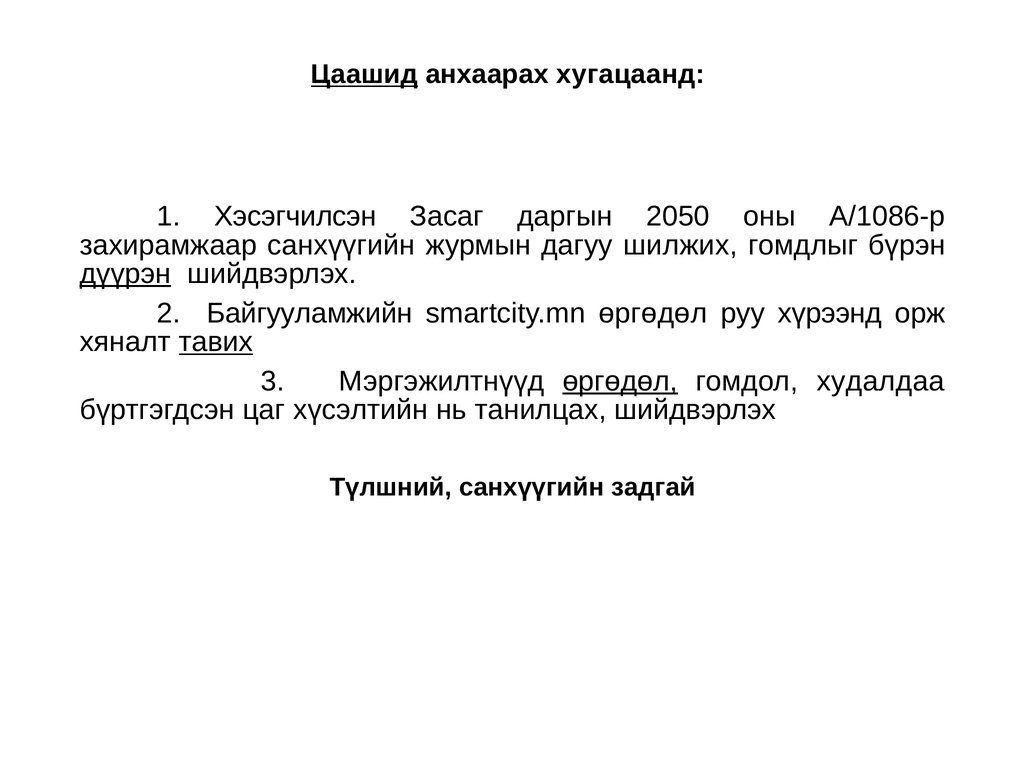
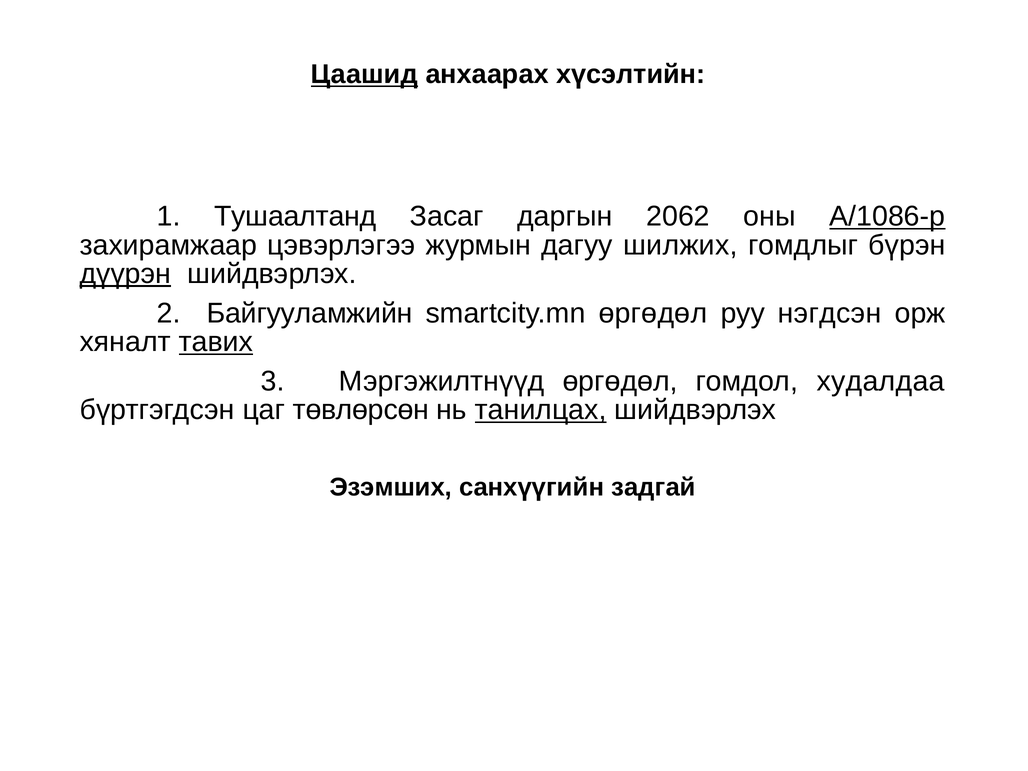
хугацаанд: хугацаанд -> хүсэлтийн
Хэсэгчилсэн: Хэсэгчилсэн -> Тушаалтанд
2050: 2050 -> 2062
А/1086-р underline: none -> present
захирамжаар санхүүгийн: санхүүгийн -> цэвэрлэгээ
хүрээнд: хүрээнд -> нэгдсэн
өргөдөл at (620, 381) underline: present -> none
хүсэлтийн: хүсэлтийн -> төвлөрсөн
танилцах underline: none -> present
Түлшний: Түлшний -> Эзэмших
